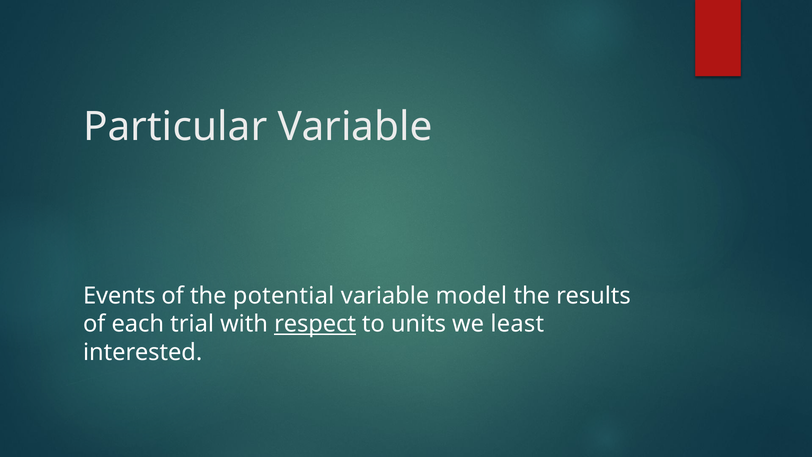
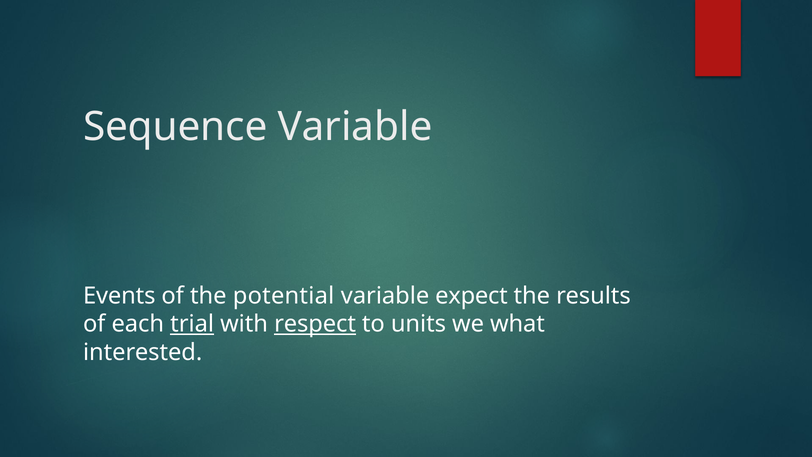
Particular: Particular -> Sequence
model: model -> expect
trial underline: none -> present
least: least -> what
